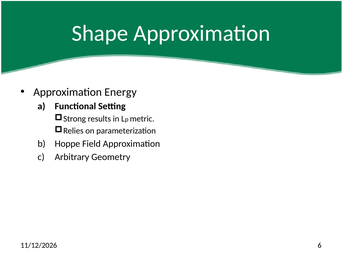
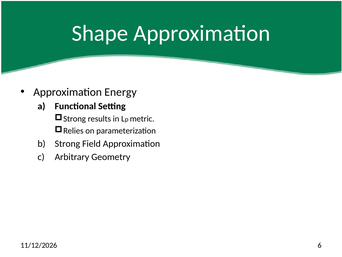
Hoppe at (67, 143): Hoppe -> Strong
